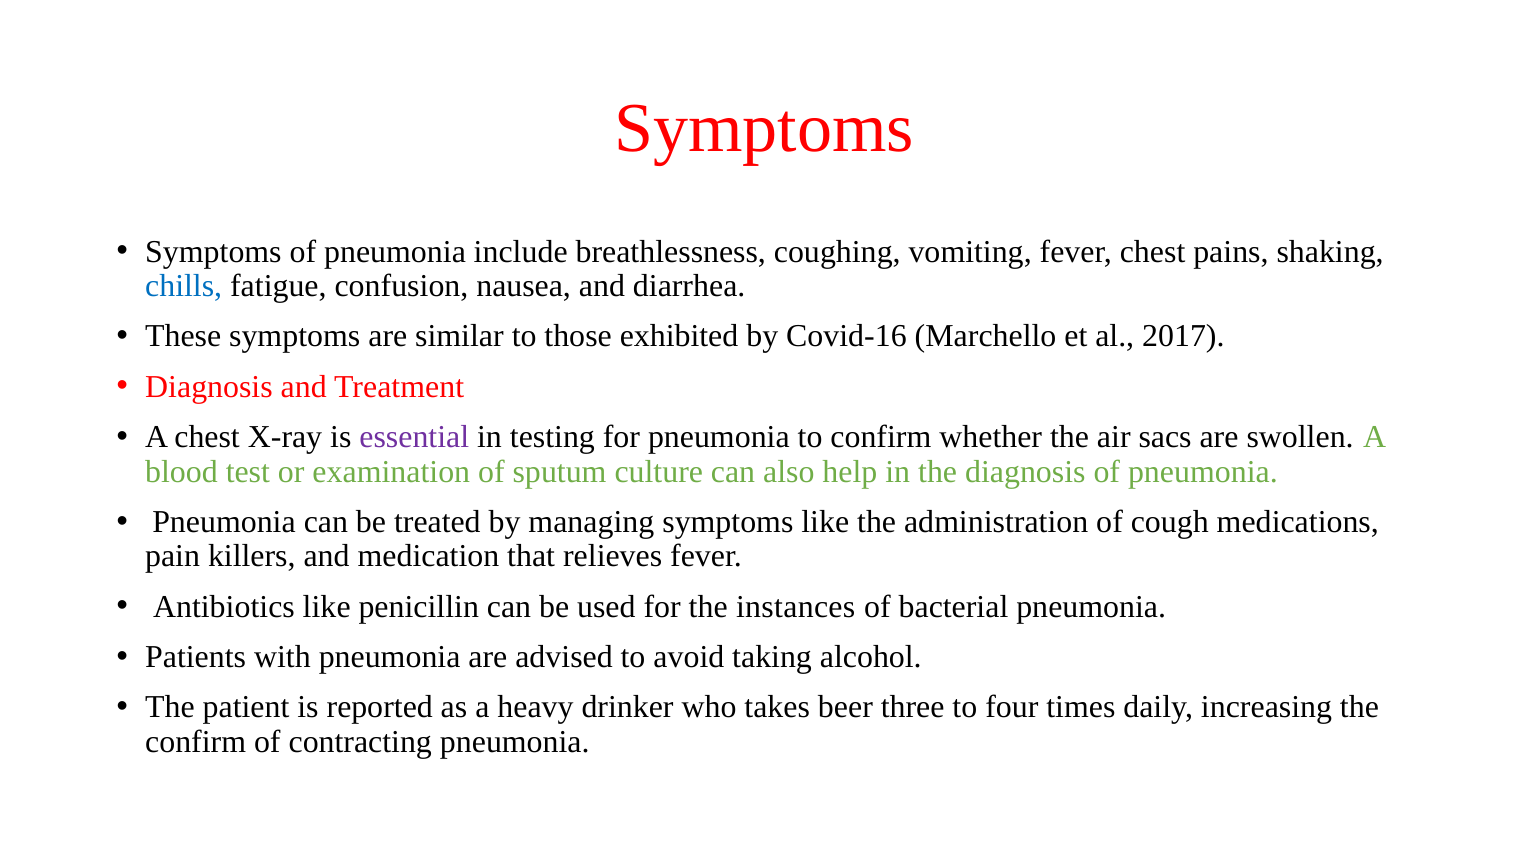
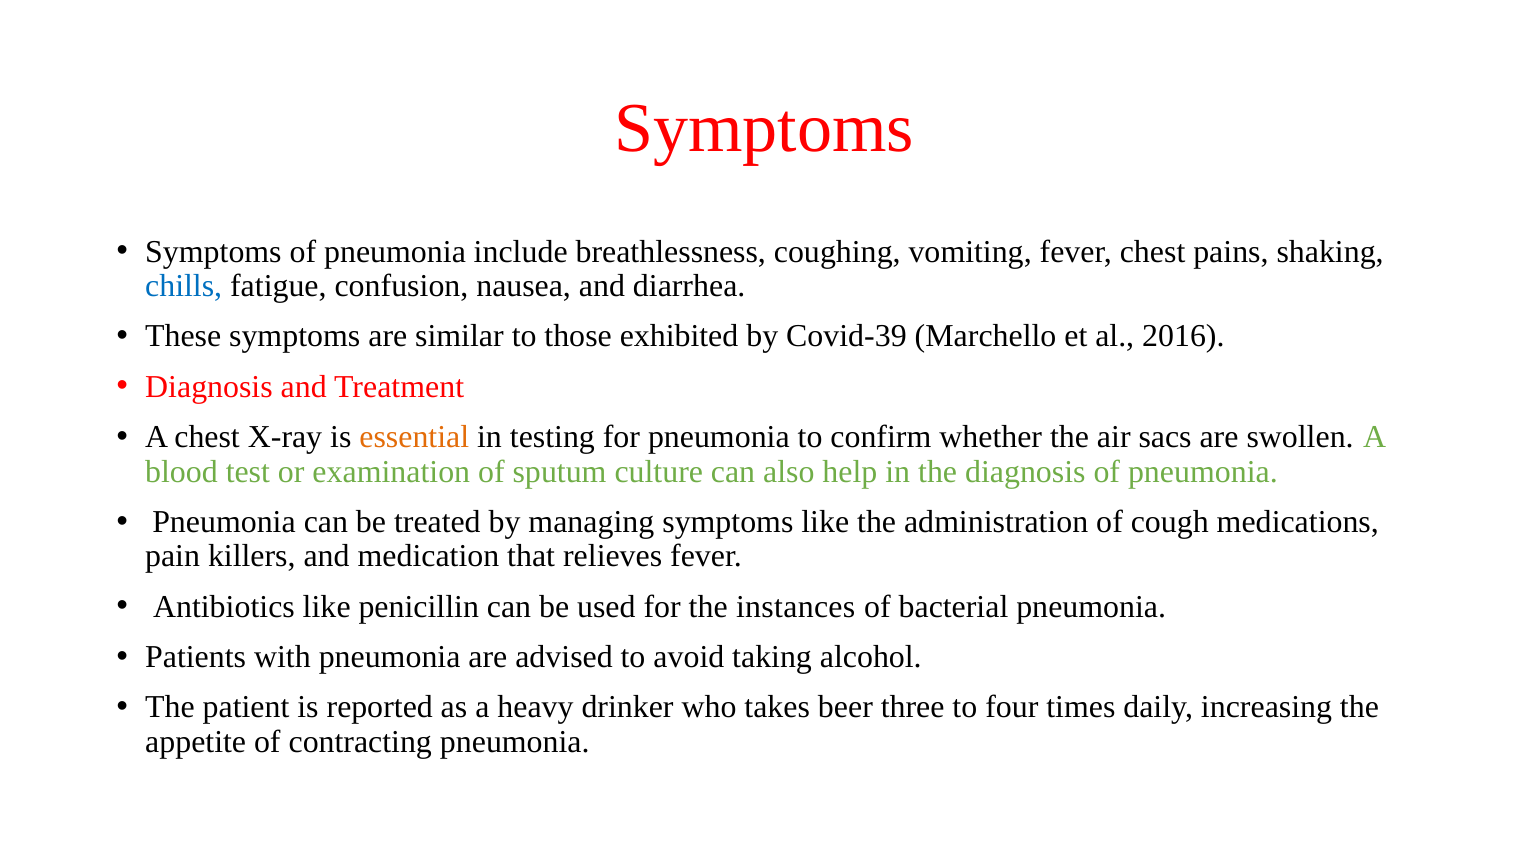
Covid-16: Covid-16 -> Covid-39
2017: 2017 -> 2016
essential colour: purple -> orange
confirm at (196, 742): confirm -> appetite
